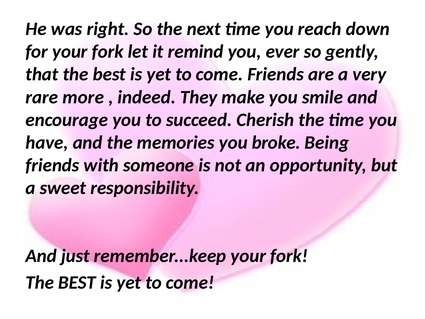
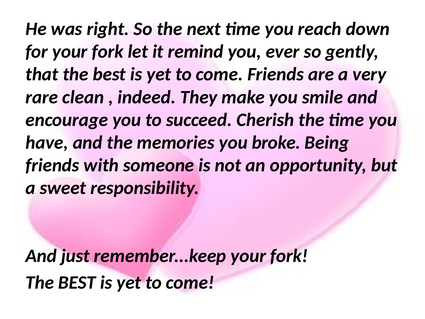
more: more -> clean
